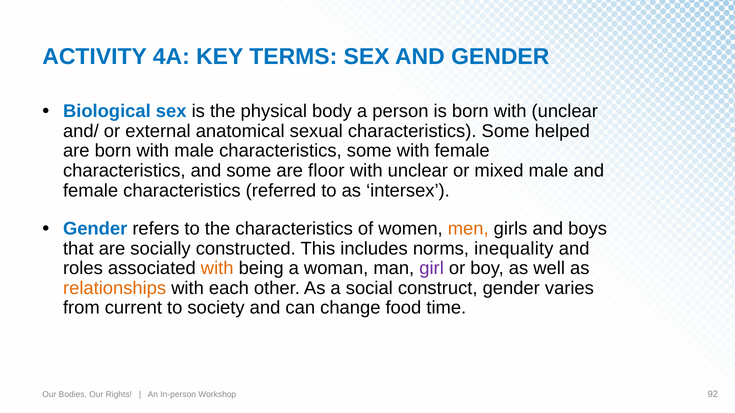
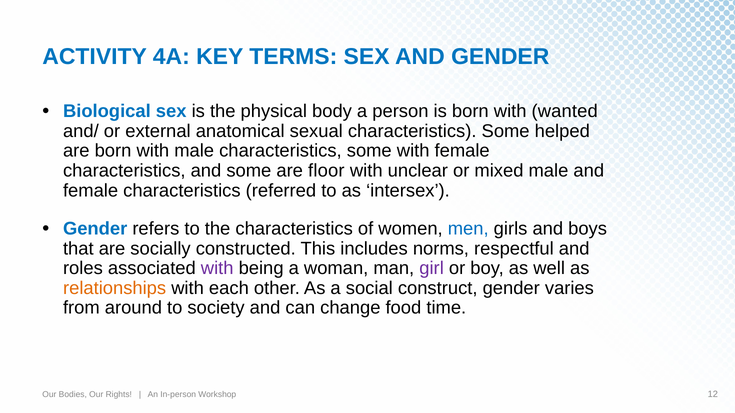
born with unclear: unclear -> wanted
men colour: orange -> blue
inequality: inequality -> respectful
with at (217, 269) colour: orange -> purple
current: current -> around
92: 92 -> 12
